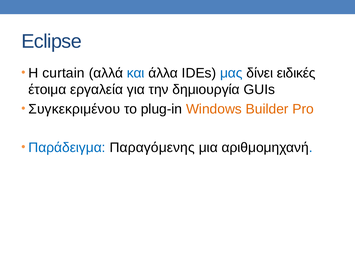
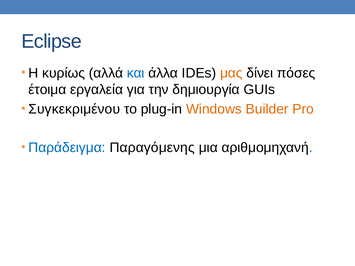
curtain: curtain -> κυρίως
μας colour: blue -> orange
ειδικές: ειδικές -> πόσες
